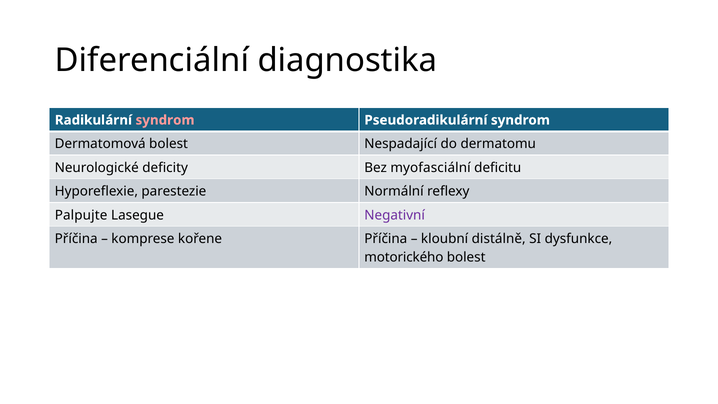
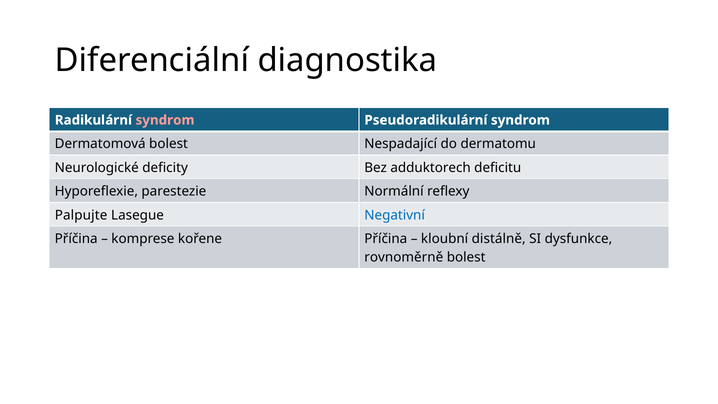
myofasciální: myofasciální -> adduktorech
Negativní colour: purple -> blue
motorického: motorického -> rovnoměrně
